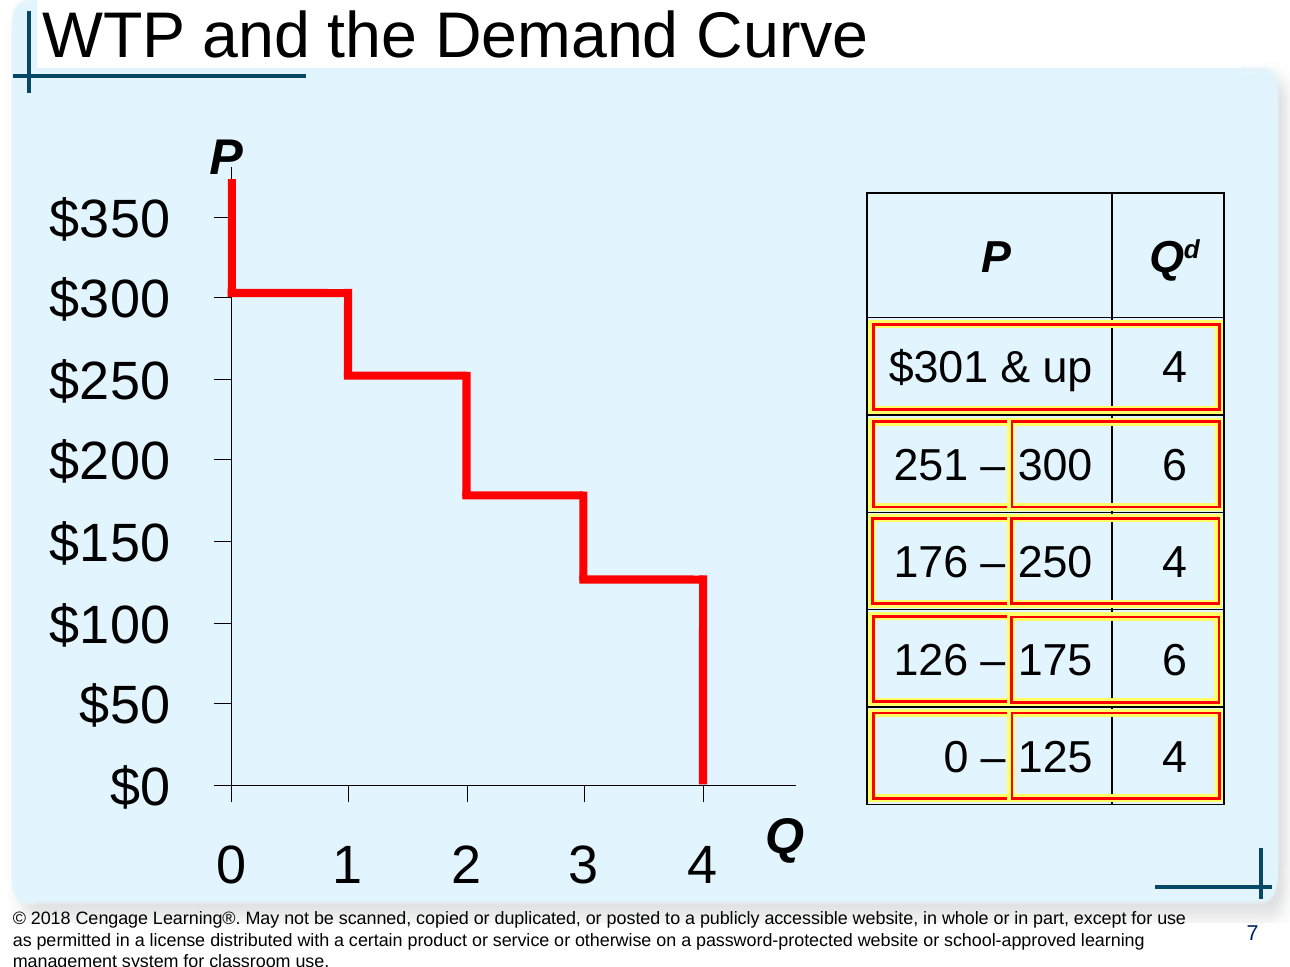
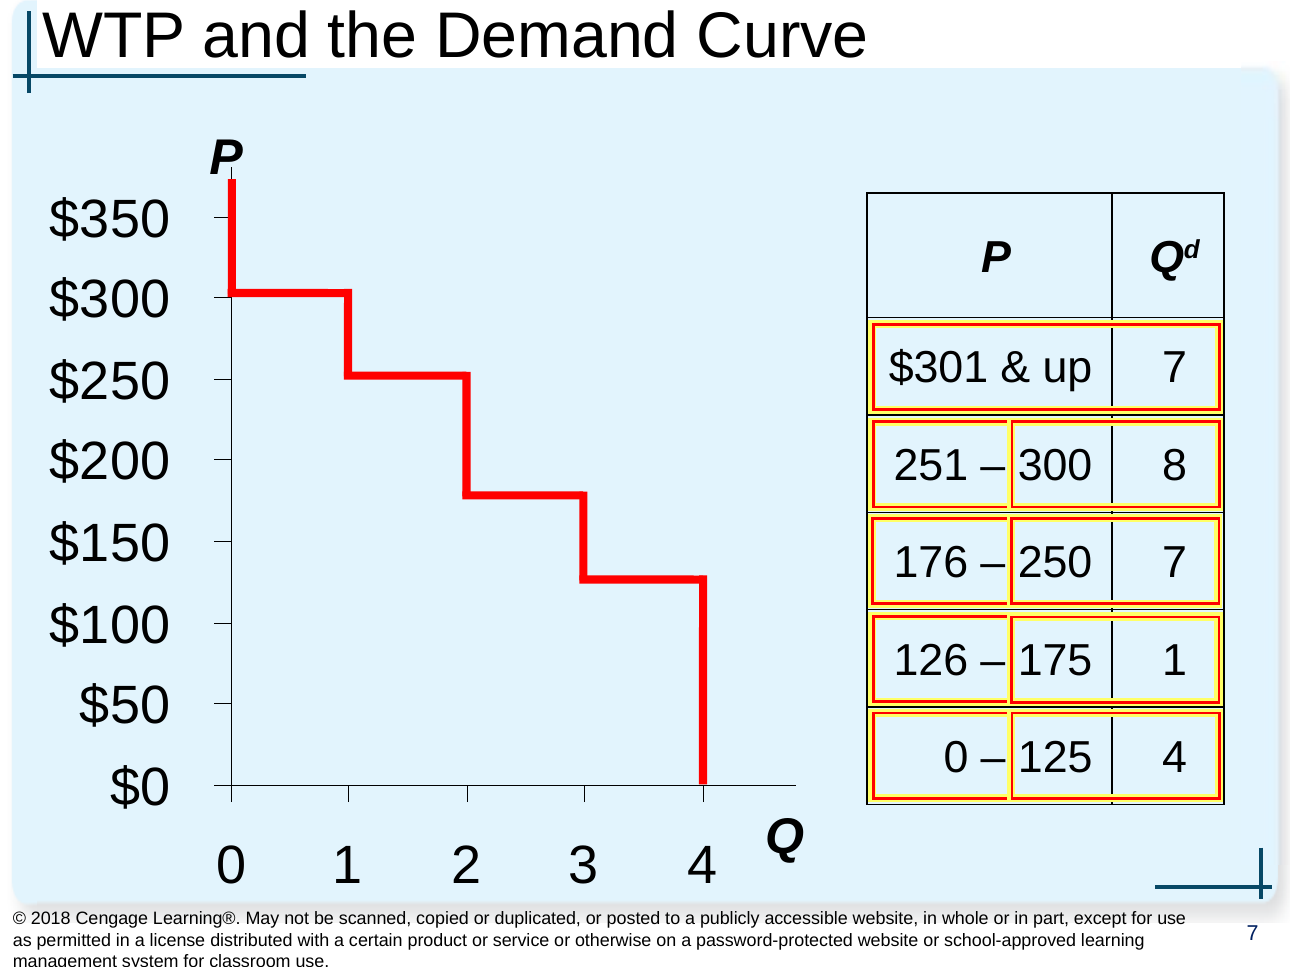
up 4: 4 -> 7
300 6: 6 -> 8
250 4: 4 -> 7
175 6: 6 -> 1
